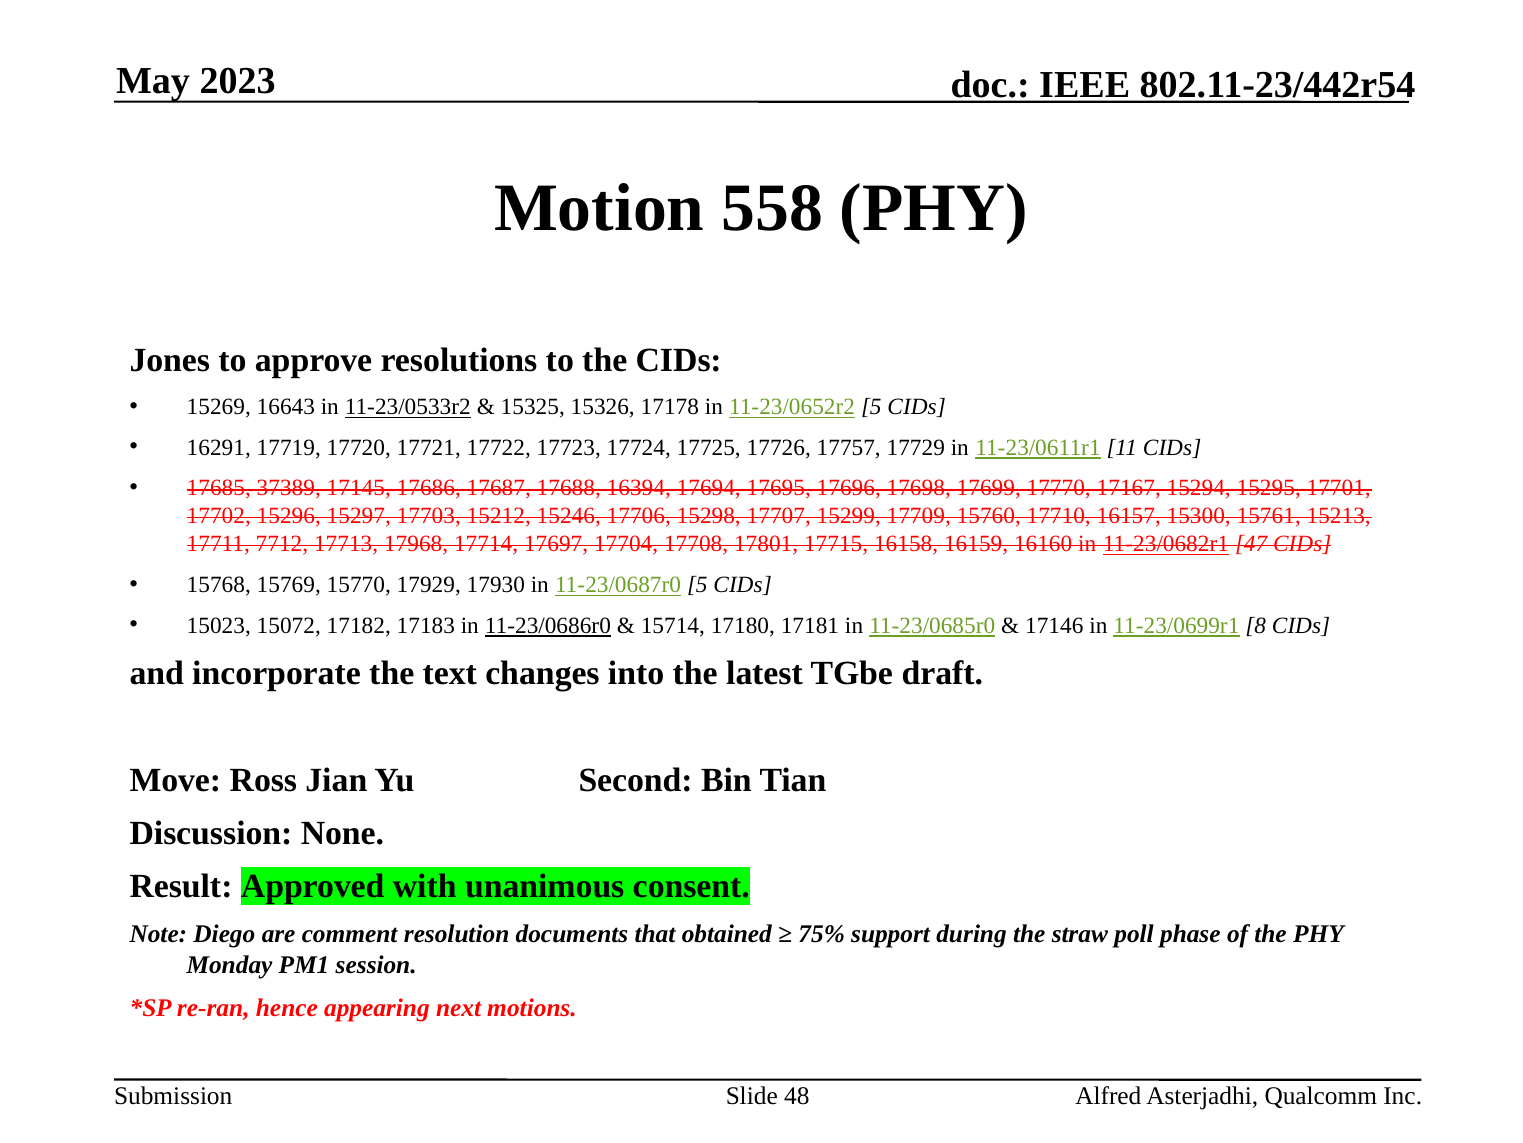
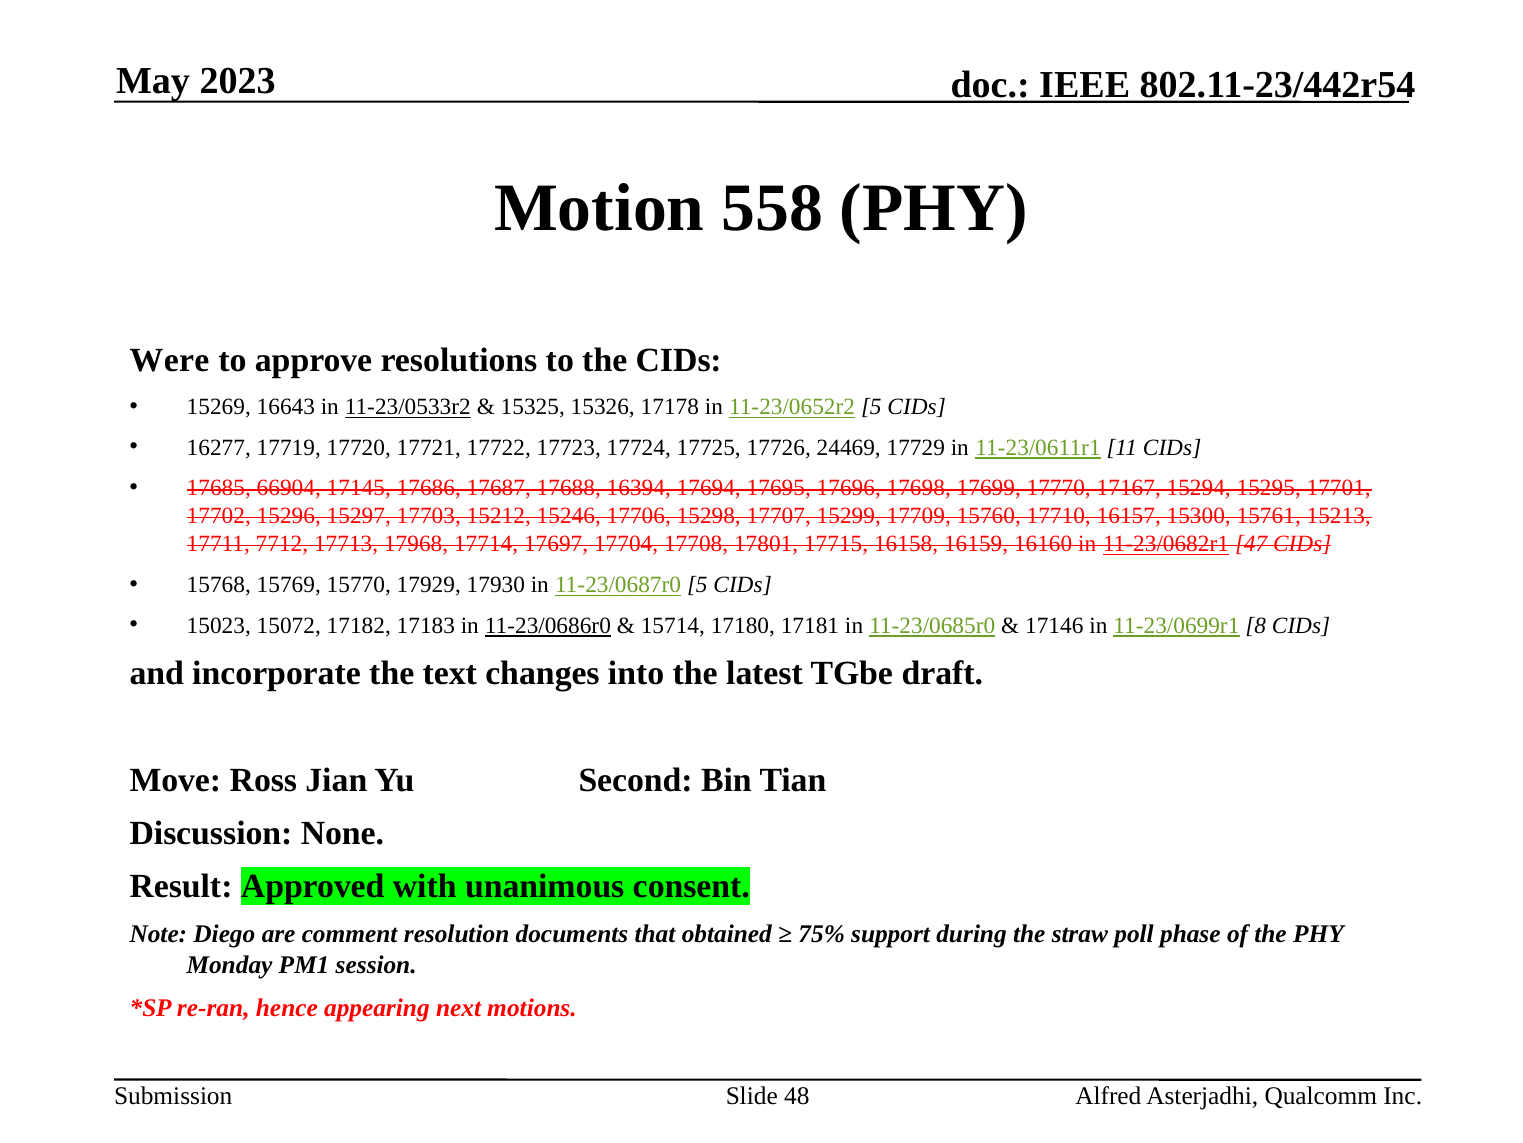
Jones: Jones -> Were
16291: 16291 -> 16277
17757: 17757 -> 24469
37389: 37389 -> 66904
